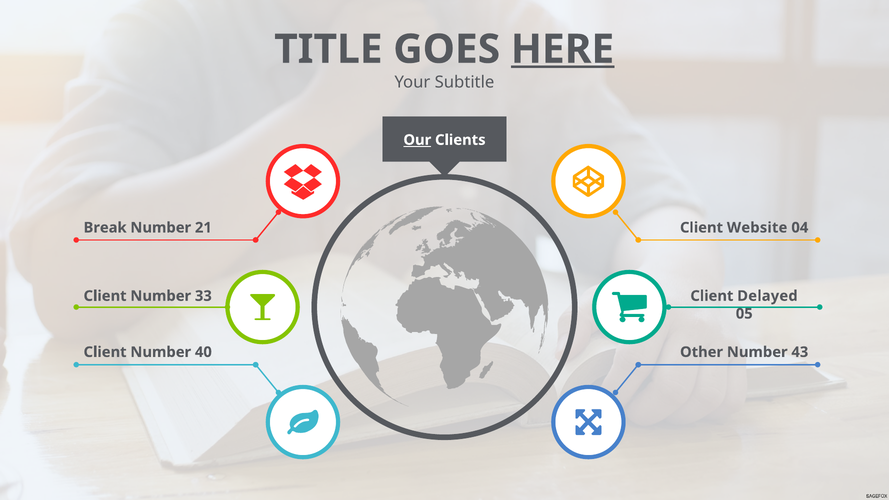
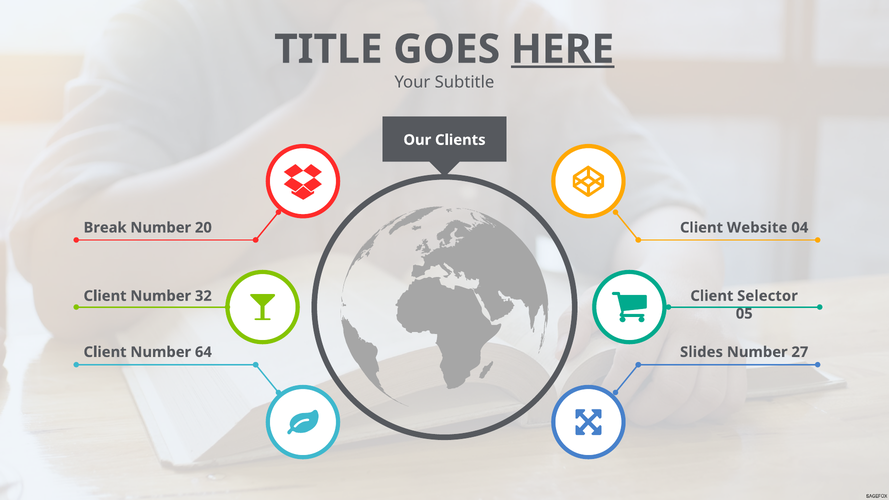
Our underline: present -> none
21: 21 -> 20
Delayed: Delayed -> Selector
33: 33 -> 32
40: 40 -> 64
Other: Other -> Slides
43: 43 -> 27
